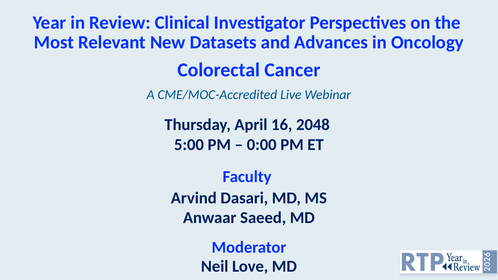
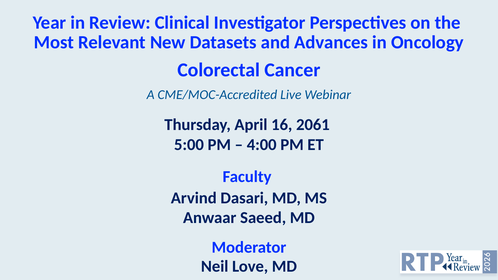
2048: 2048 -> 2061
0:00: 0:00 -> 4:00
